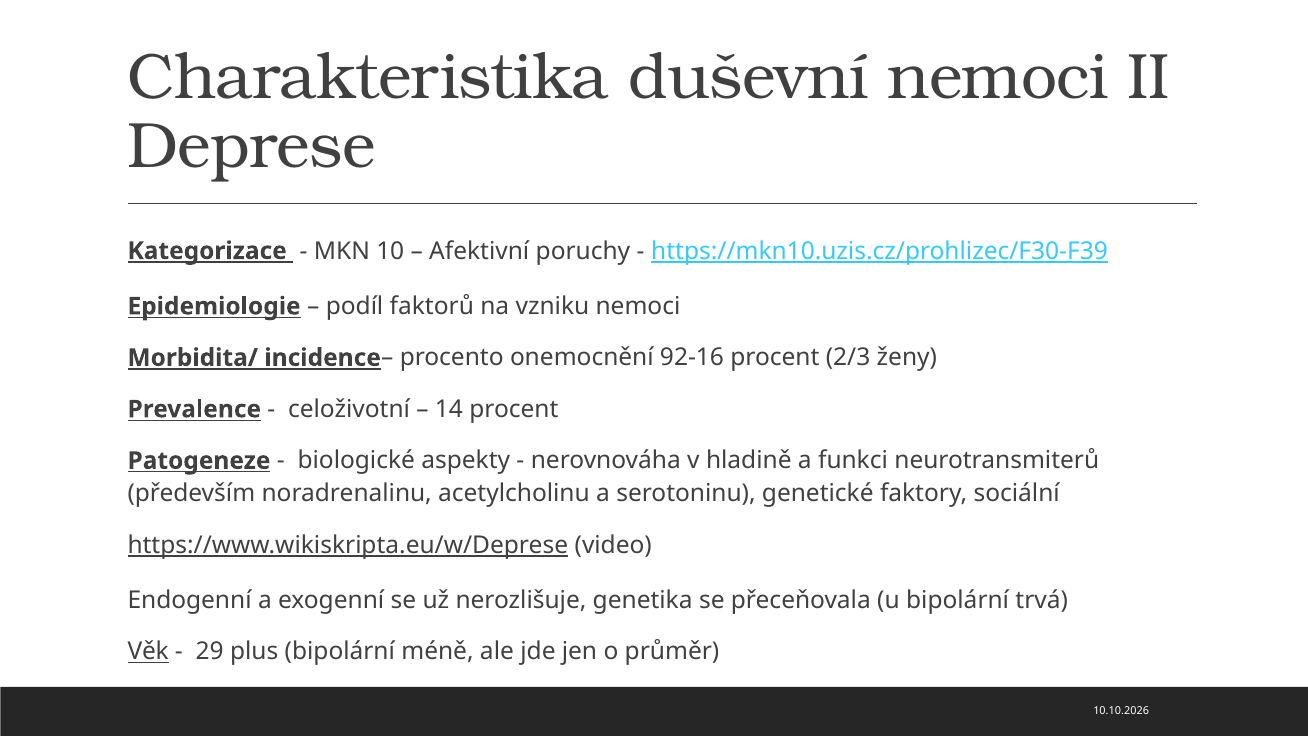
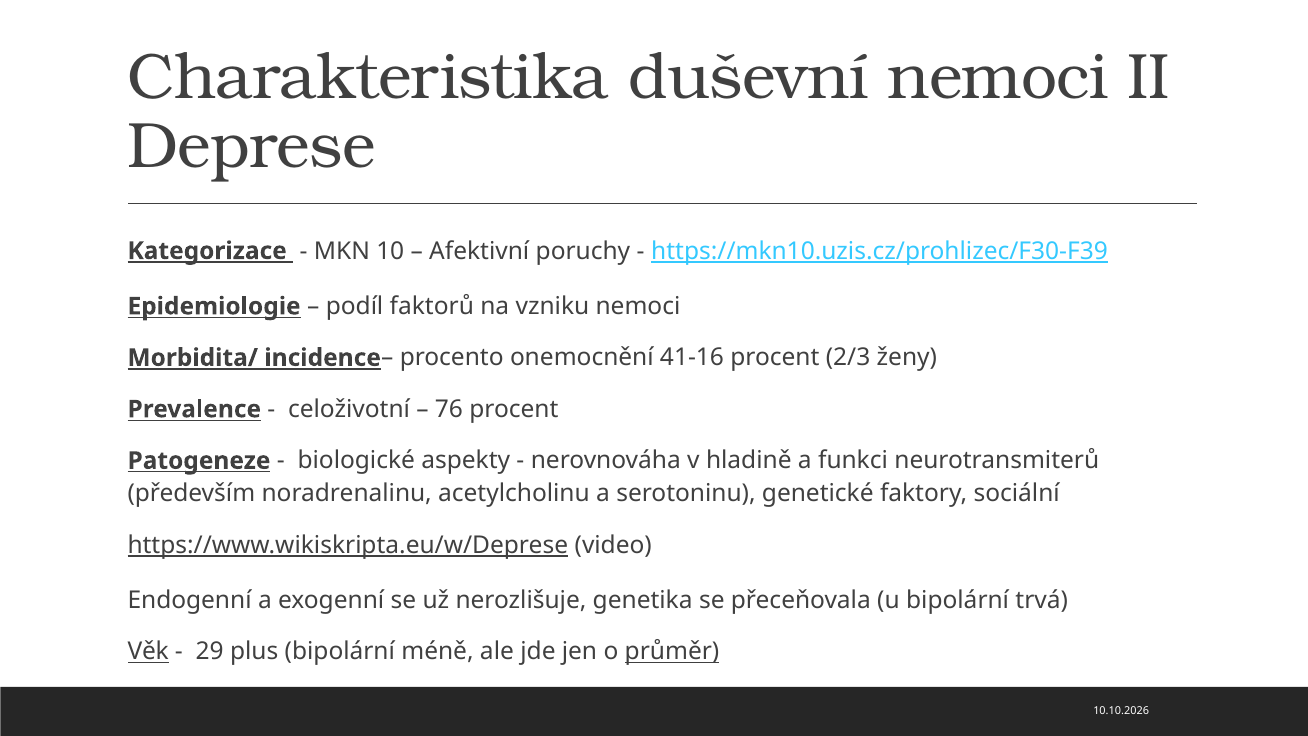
92-16: 92-16 -> 41-16
14: 14 -> 76
průměr underline: none -> present
